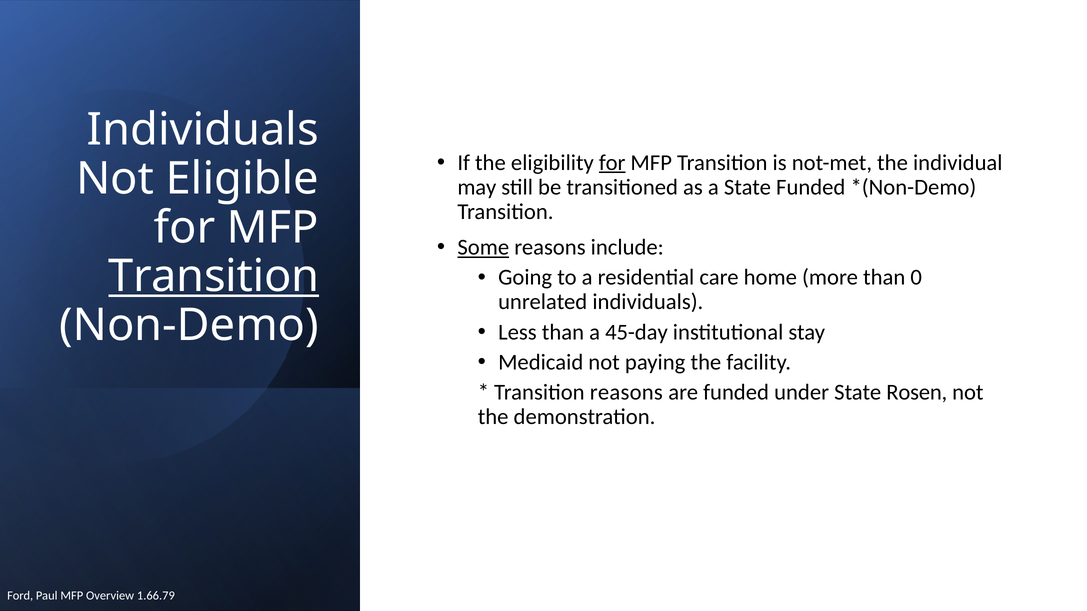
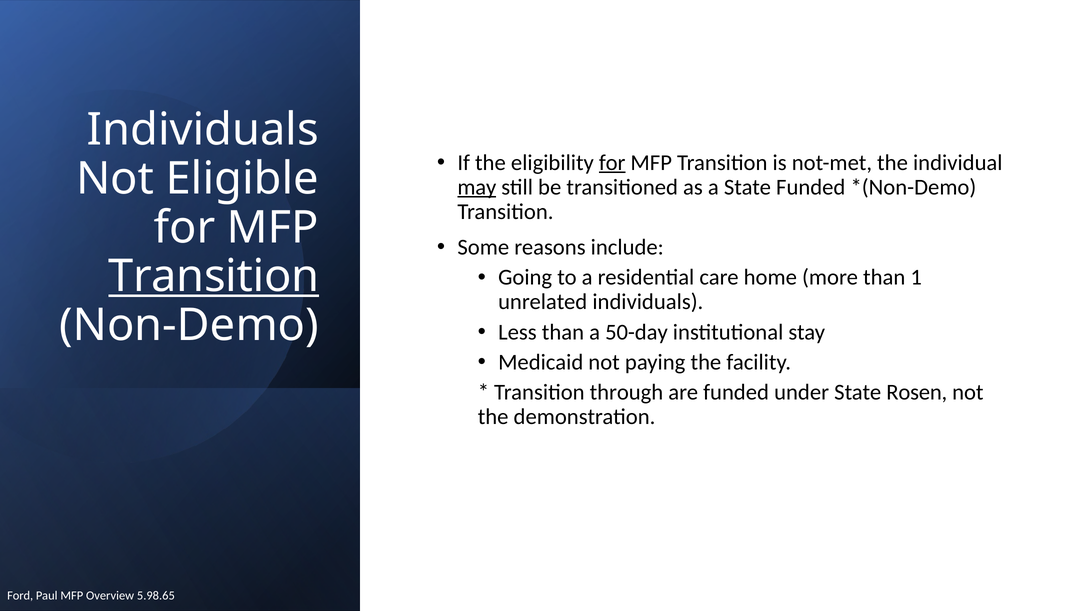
may underline: none -> present
Some underline: present -> none
0: 0 -> 1
45-day: 45-day -> 50-day
Transition reasons: reasons -> through
1.66.79: 1.66.79 -> 5.98.65
